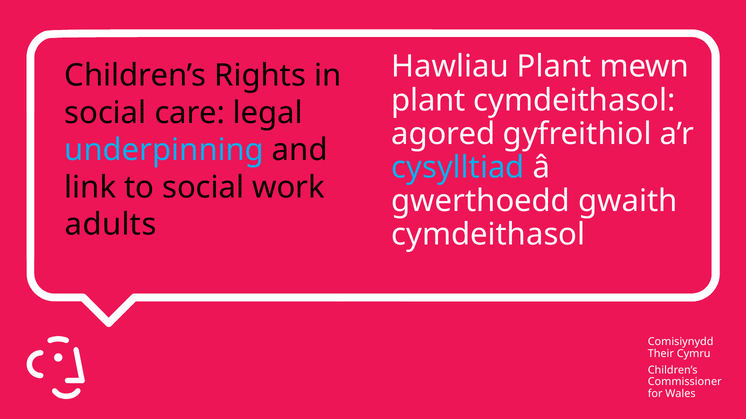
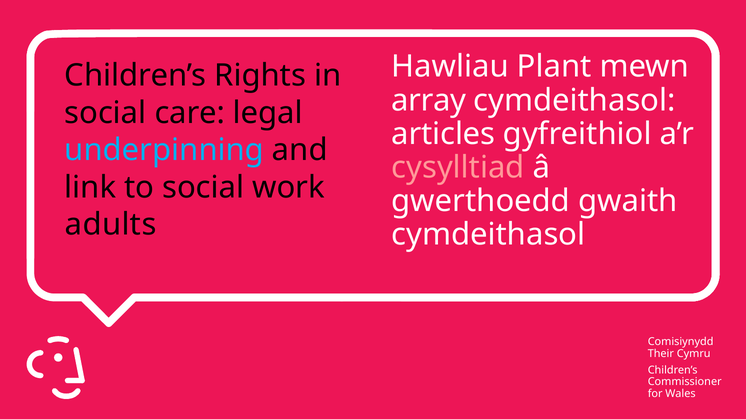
plant at (429, 100): plant -> array
agored: agored -> articles
cysylltiad colour: light blue -> pink
